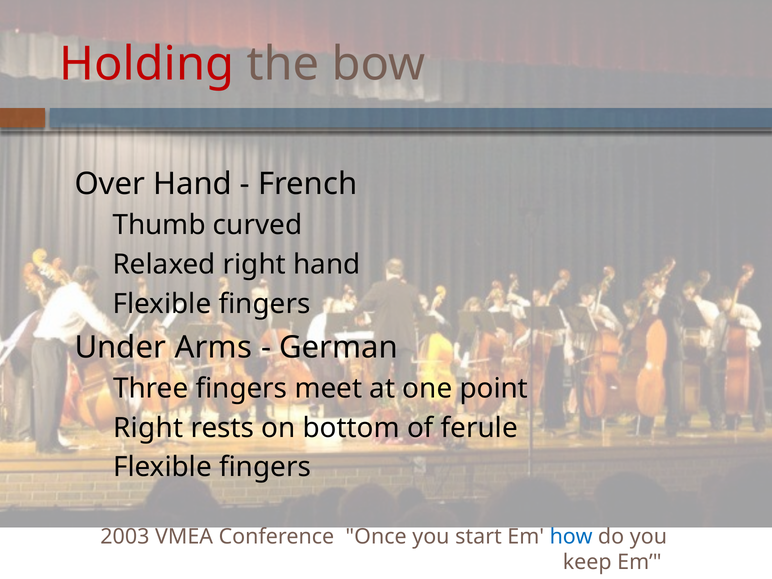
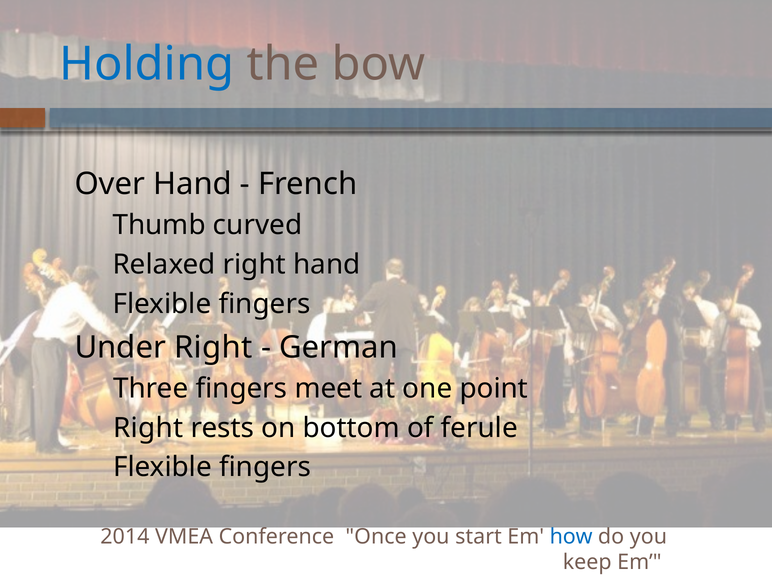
Holding colour: red -> blue
Under Arms: Arms -> Right
2003: 2003 -> 2014
